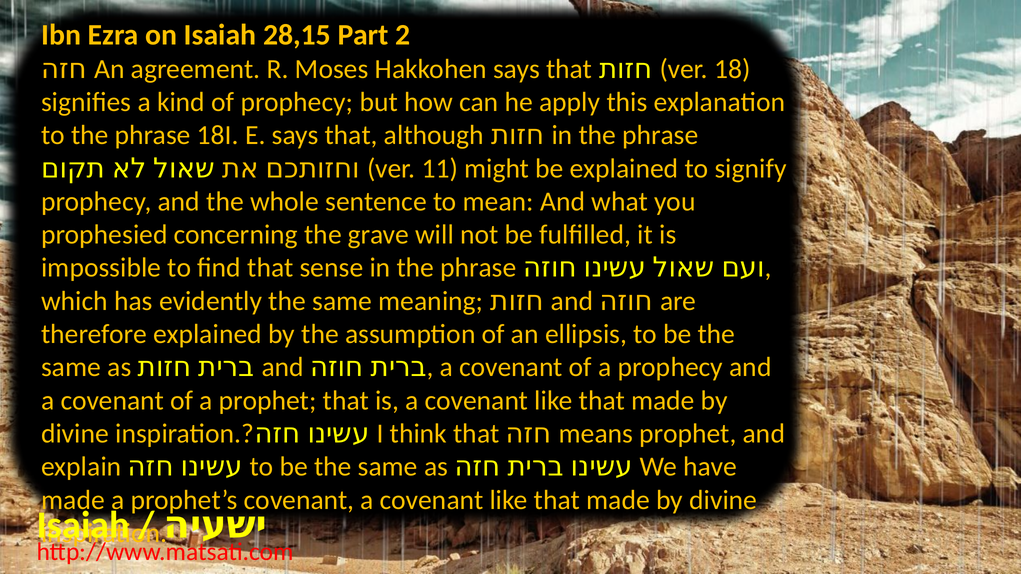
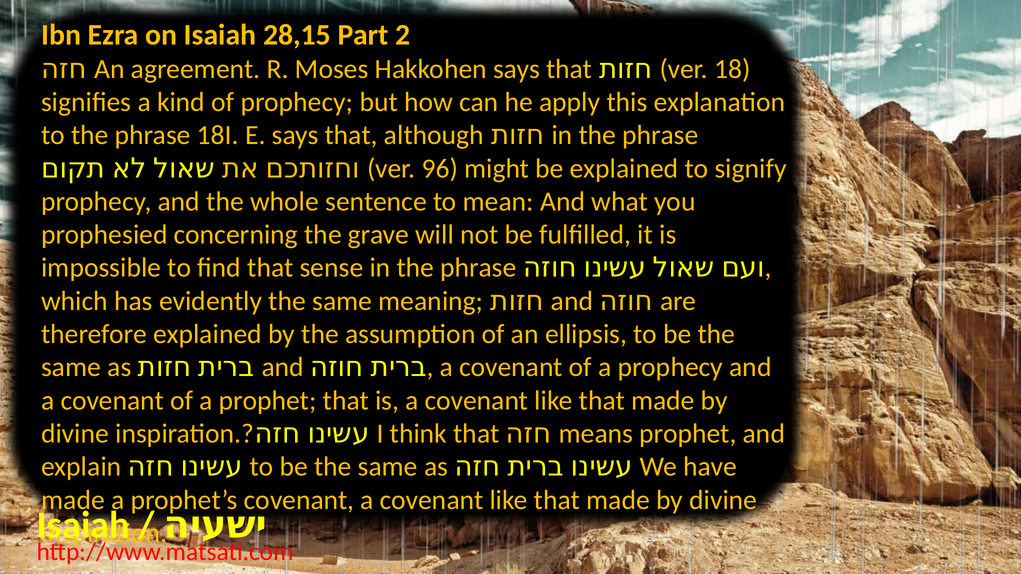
11: 11 -> 96
